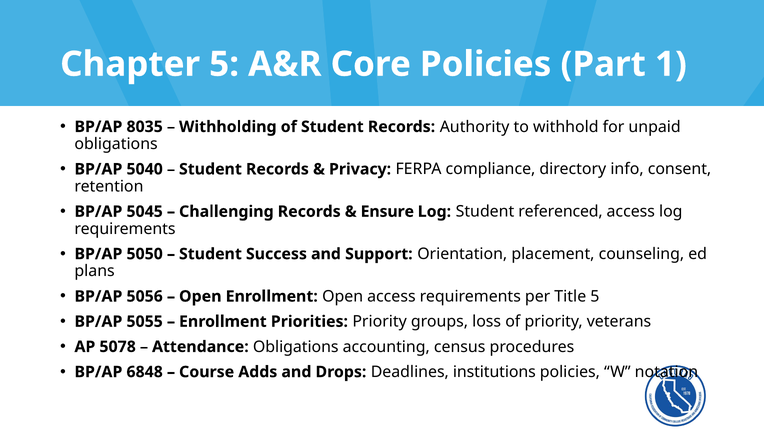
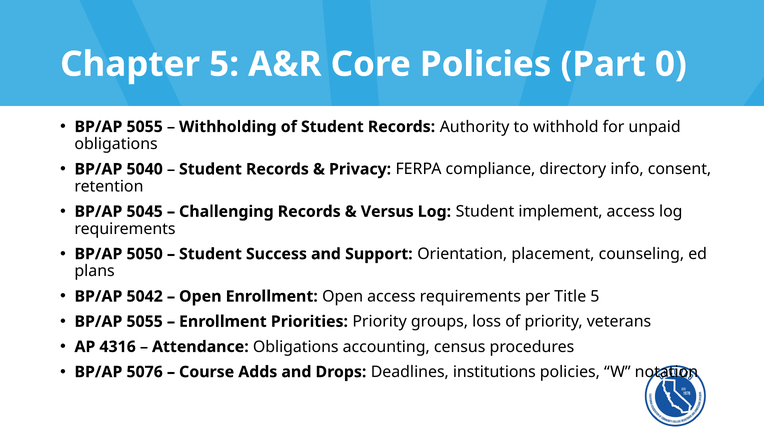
1: 1 -> 0
8035 at (145, 127): 8035 -> 5055
Ensure: Ensure -> Versus
referenced: referenced -> implement
5056: 5056 -> 5042
5078: 5078 -> 4316
6848: 6848 -> 5076
